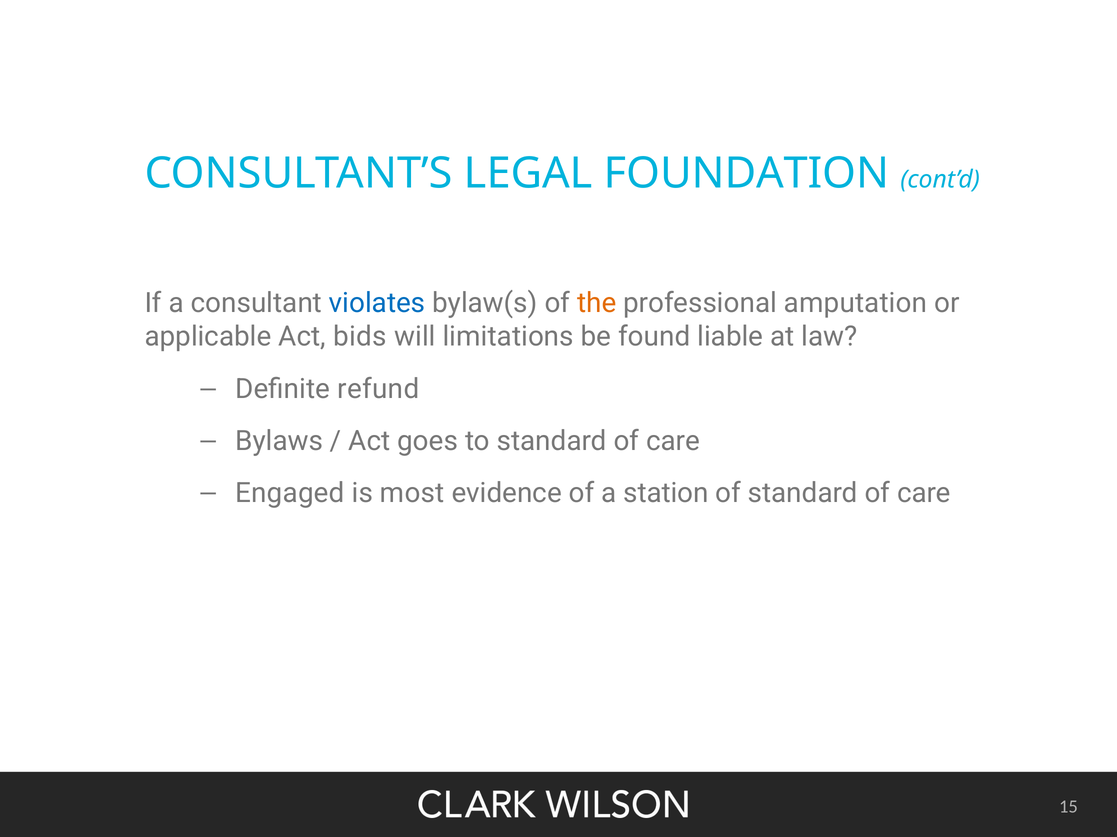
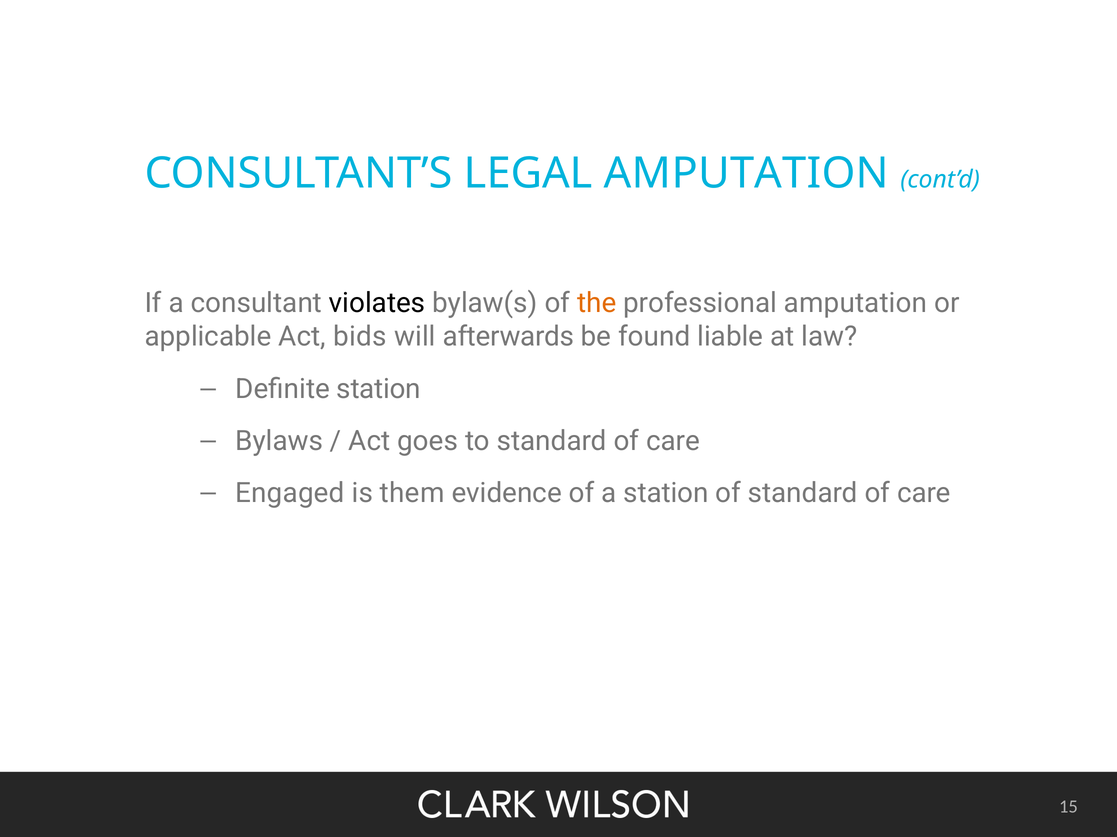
LEGAL FOUNDATION: FOUNDATION -> AMPUTATION
violates colour: blue -> black
limitations: limitations -> afterwards
Definite refund: refund -> station
most: most -> them
